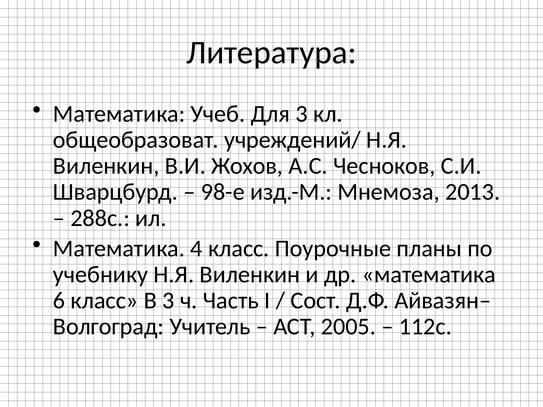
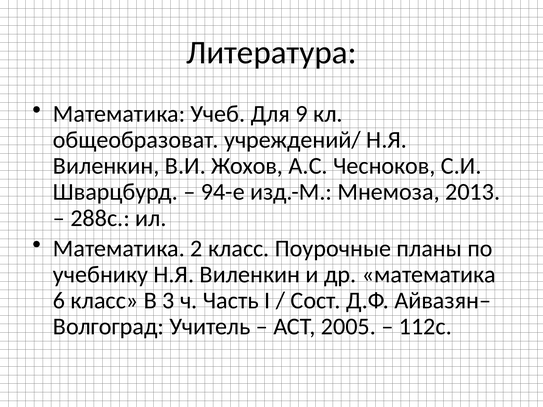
Для 3: 3 -> 9
98-е: 98-е -> 94-е
4: 4 -> 2
